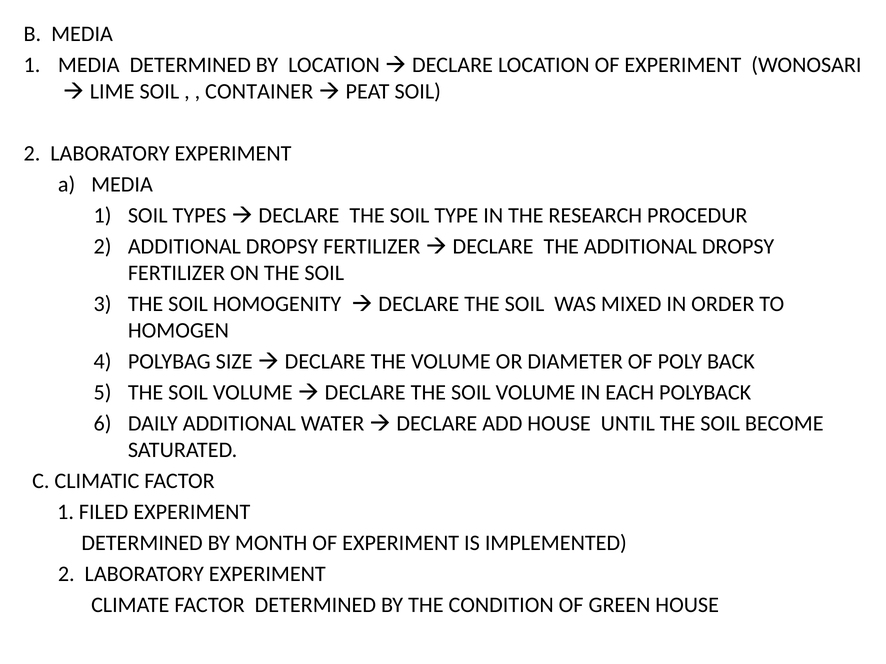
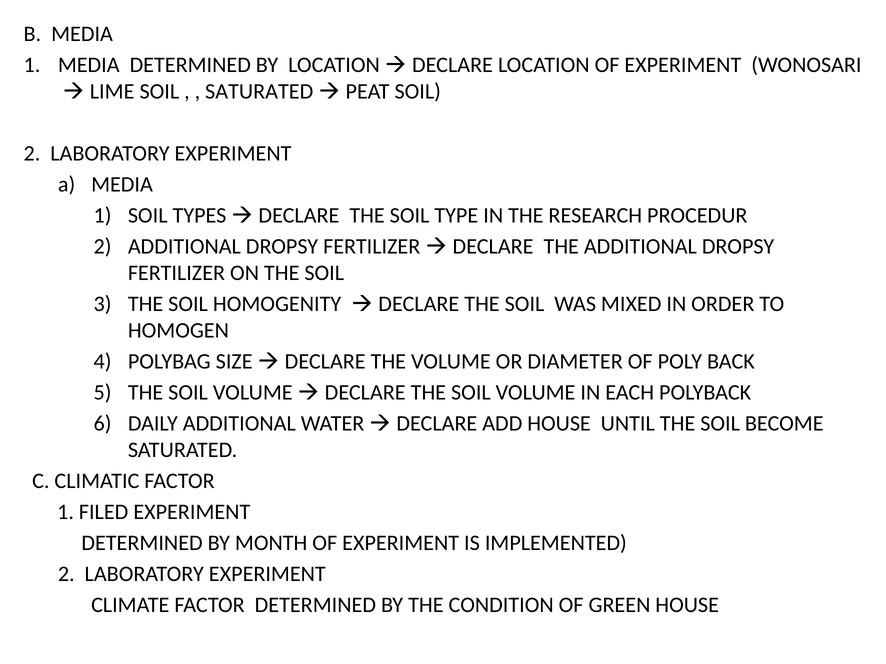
CONTAINER at (259, 92): CONTAINER -> SATURATED
